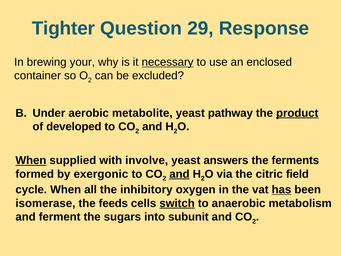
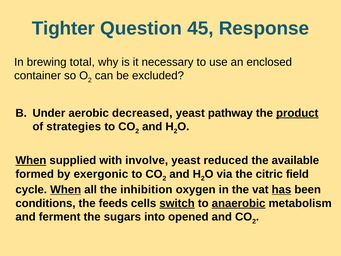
29: 29 -> 45
your: your -> total
necessary underline: present -> none
metabolite: metabolite -> decreased
developed: developed -> strategies
answers: answers -> reduced
ferments: ferments -> available
and at (179, 174) underline: present -> none
When at (66, 189) underline: none -> present
inhibitory: inhibitory -> inhibition
isomerase: isomerase -> conditions
anaerobic underline: none -> present
subunit: subunit -> opened
